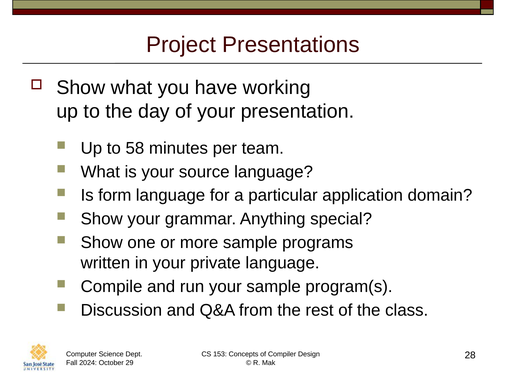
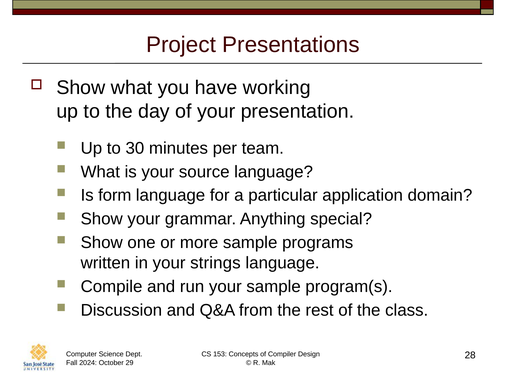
58: 58 -> 30
private: private -> strings
